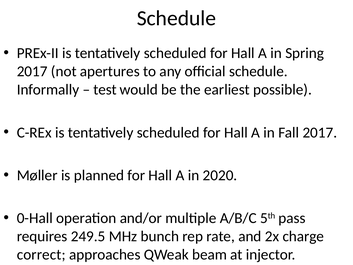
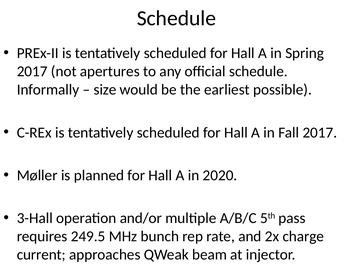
test: test -> size
0-Hall: 0-Hall -> 3-Hall
correct: correct -> current
